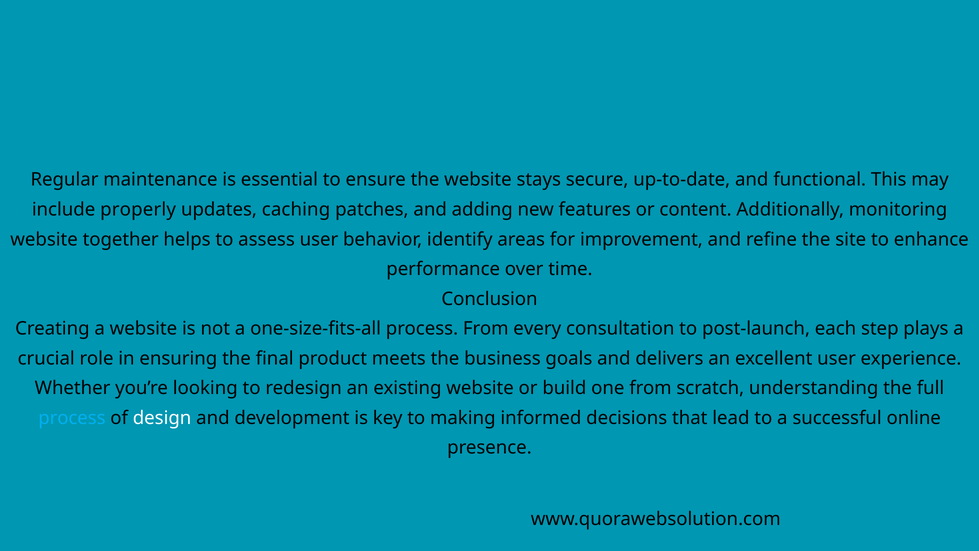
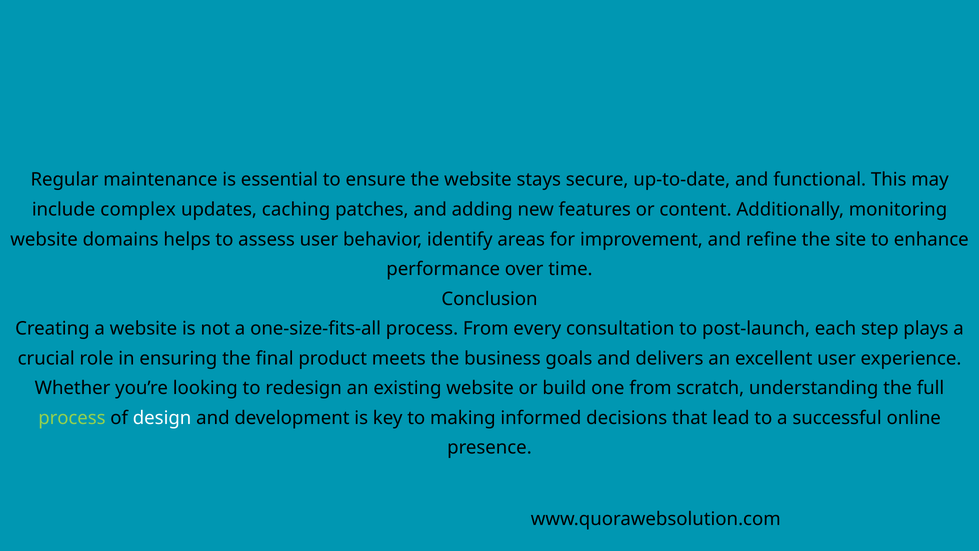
properly: properly -> complex
together: together -> domains
process at (72, 418) colour: light blue -> light green
